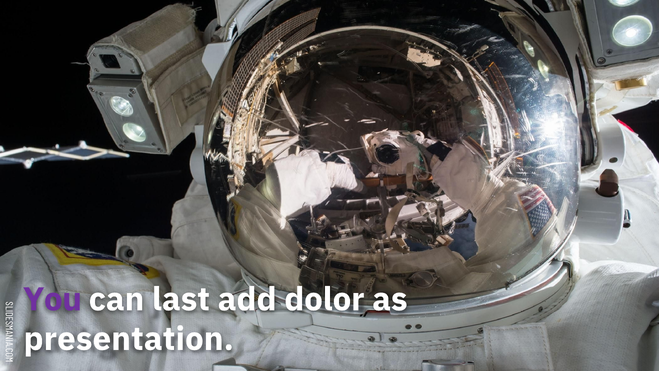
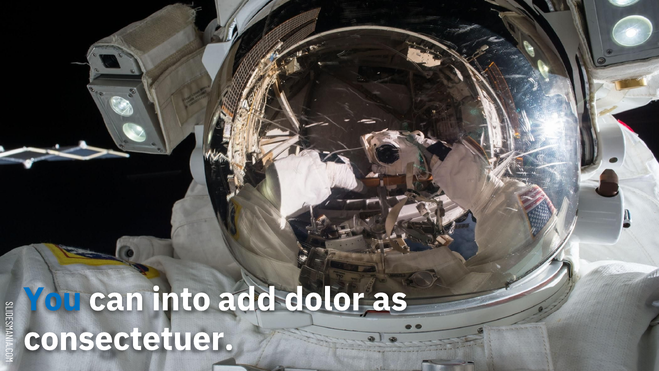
You colour: purple -> blue
last: last -> into
presentation: presentation -> consectetuer
